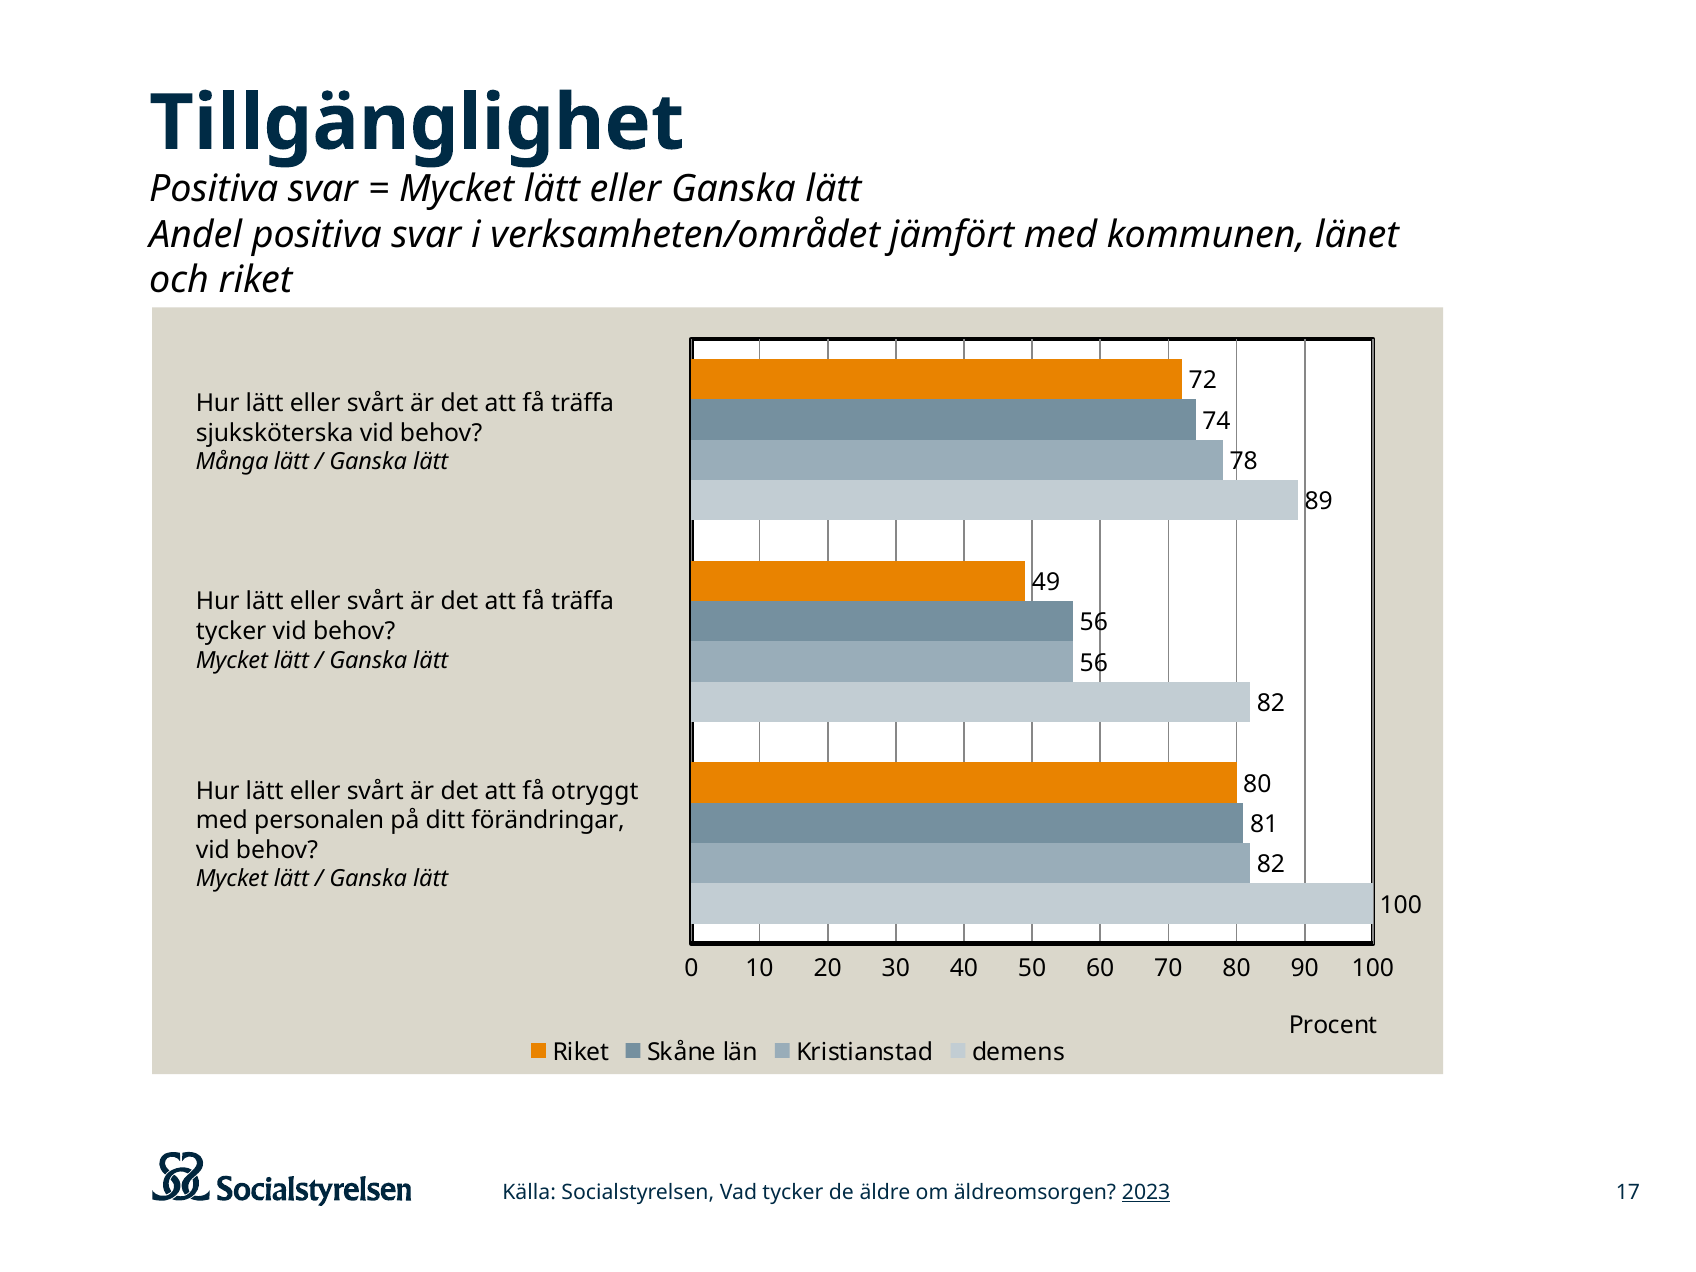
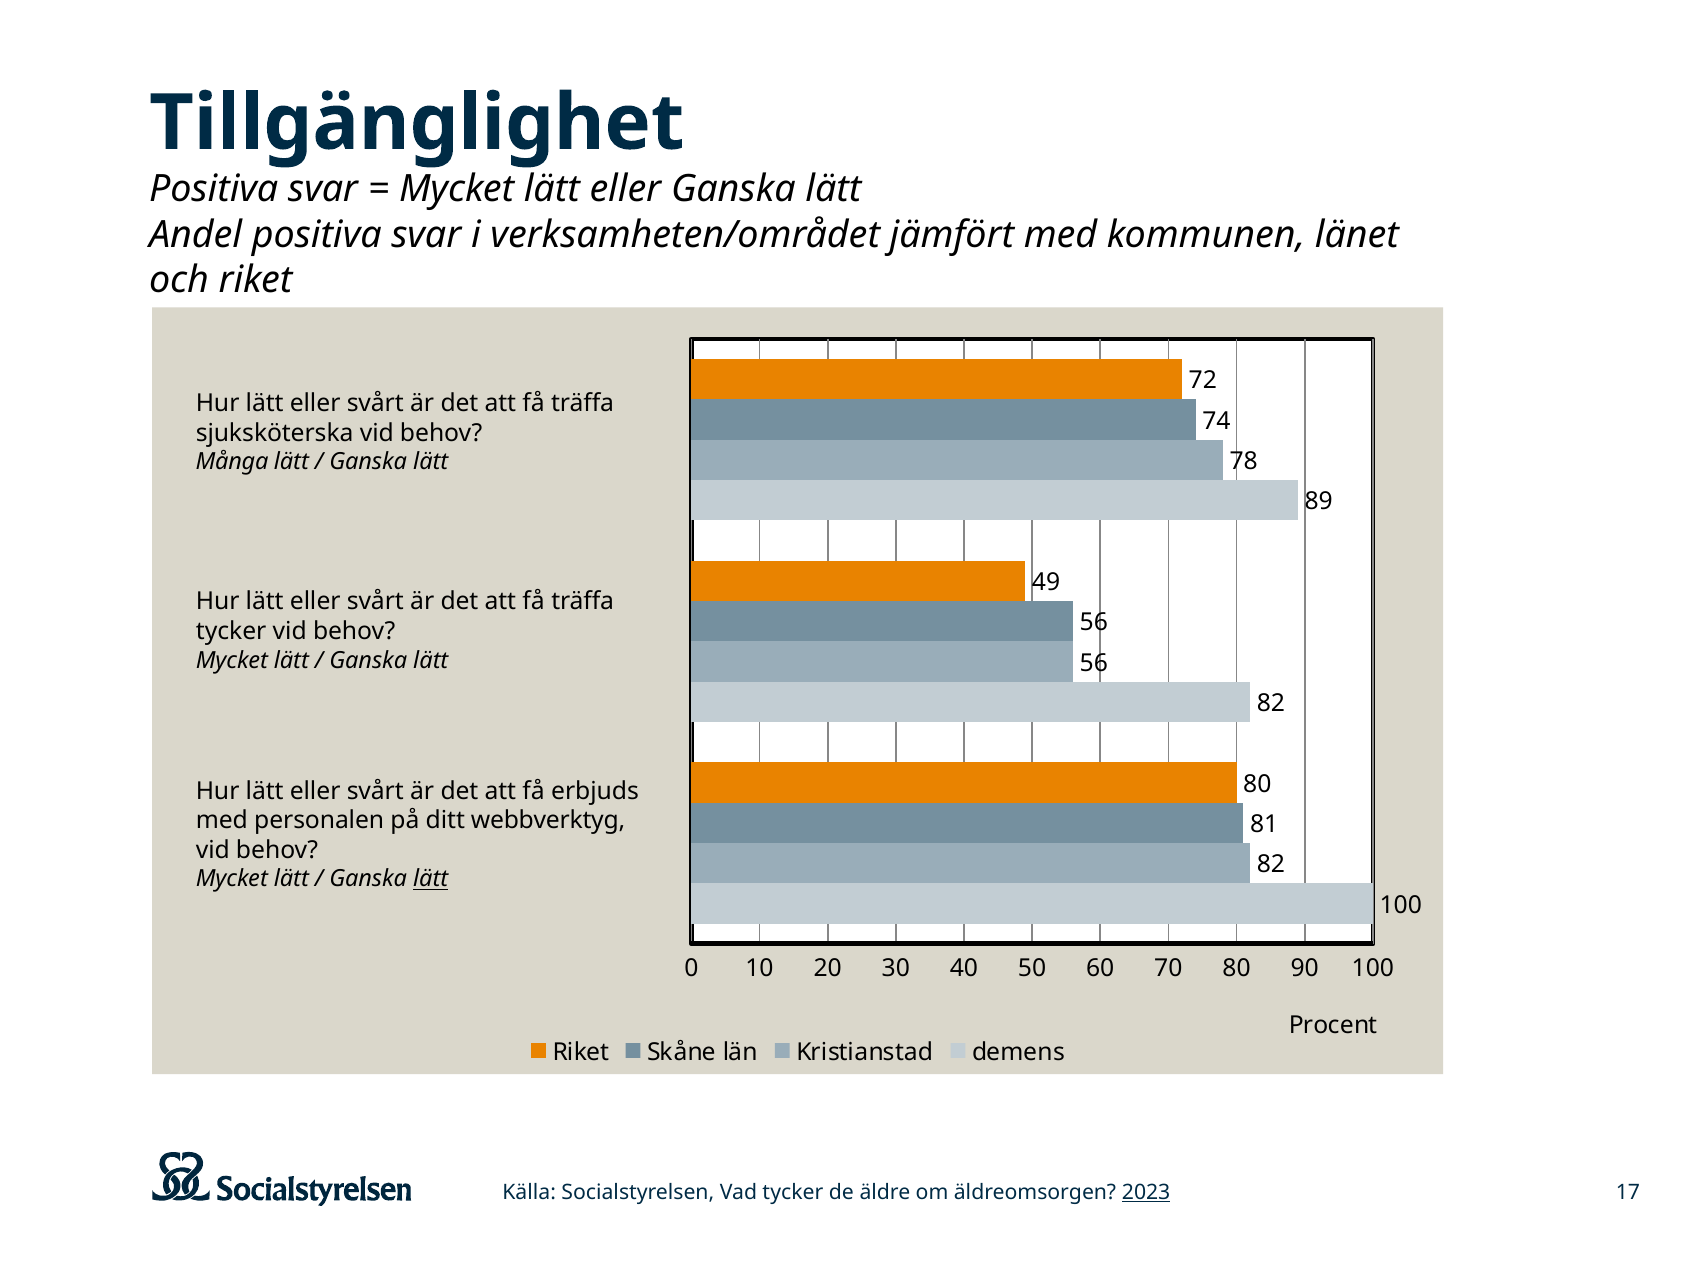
otryggt: otryggt -> erbjuds
förändringar: förändringar -> webbverktyg
lätt at (431, 879) underline: none -> present
